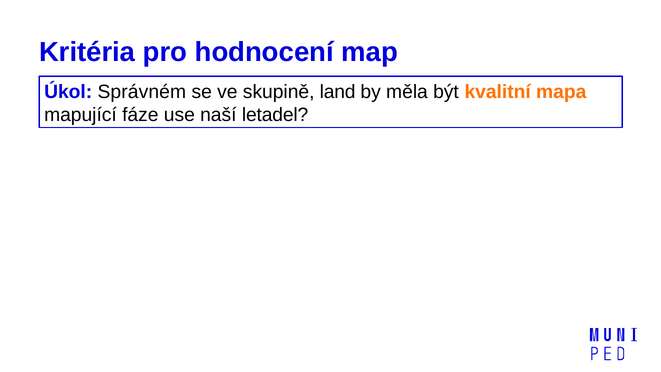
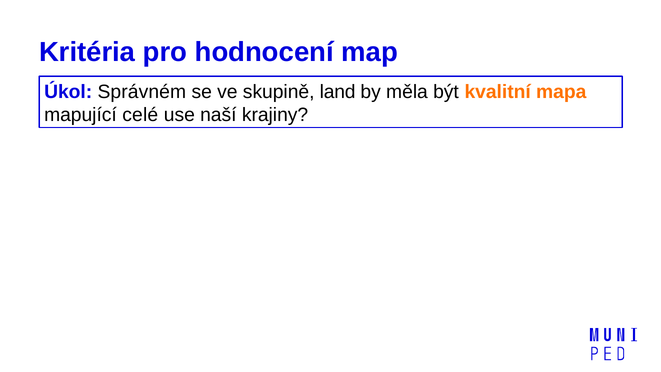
fáze: fáze -> celé
letadel: letadel -> krajiny
